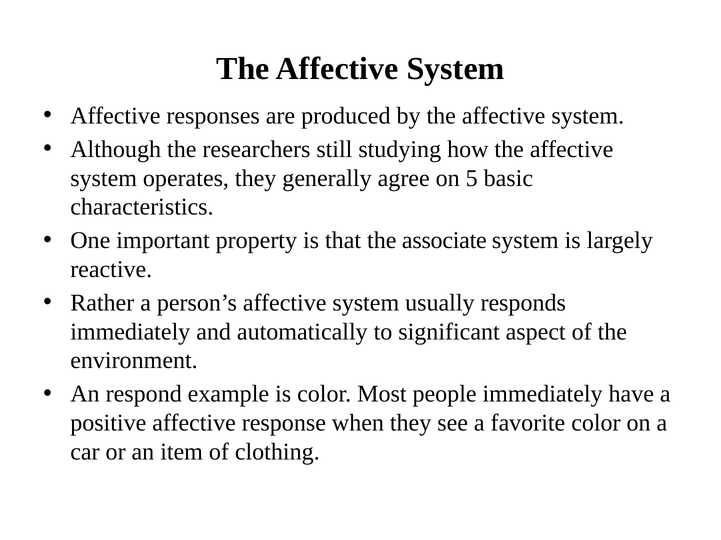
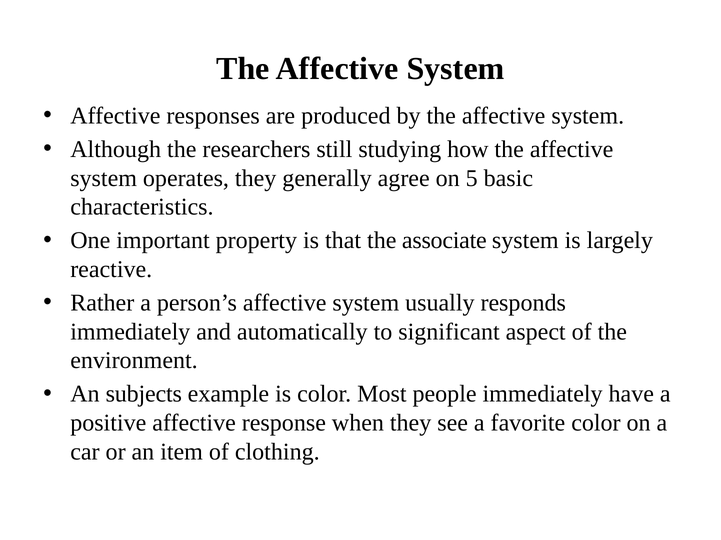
respond: respond -> subjects
